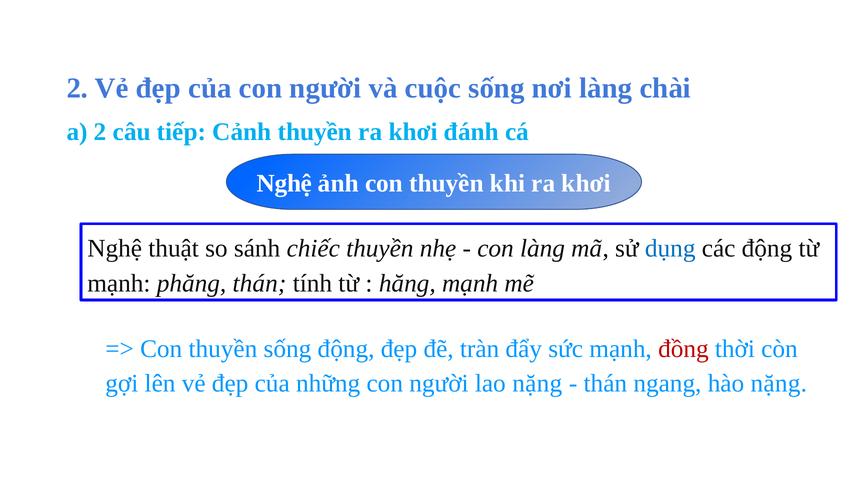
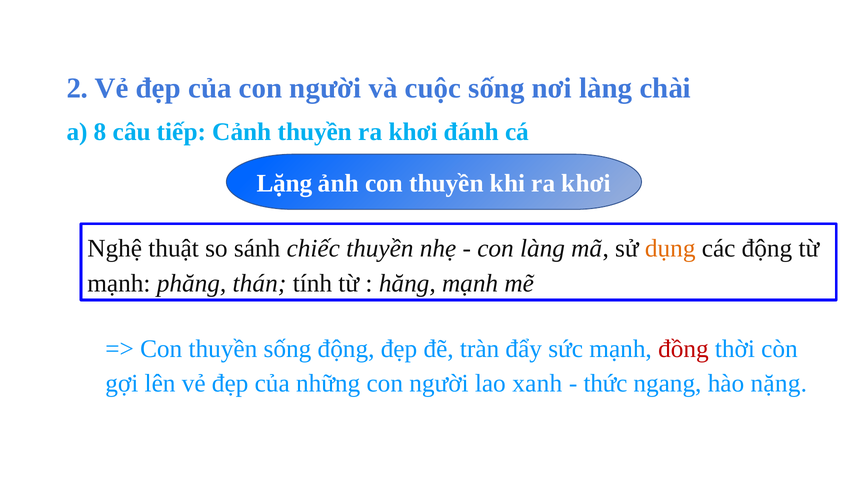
a 2: 2 -> 8
Nghệ at (284, 184): Nghệ -> Lặng
dụng colour: blue -> orange
lao nặng: nặng -> xanh
thán at (605, 384): thán -> thức
